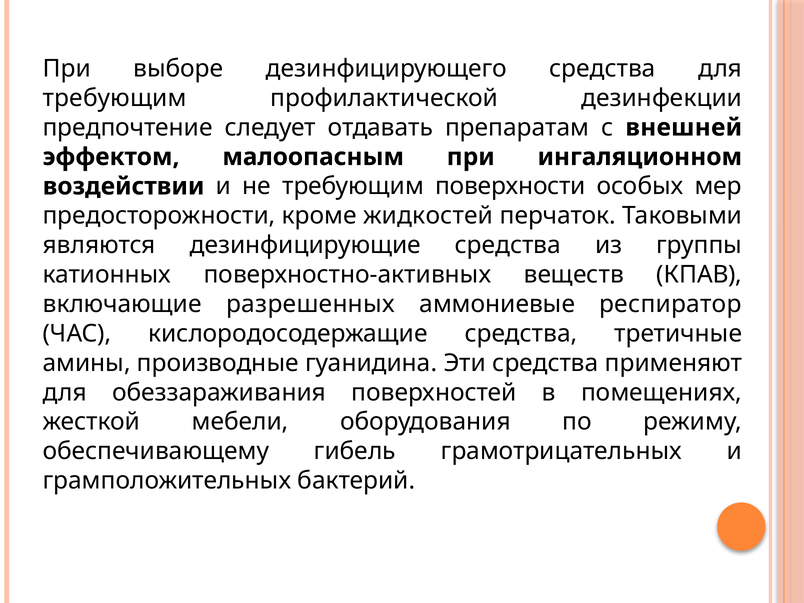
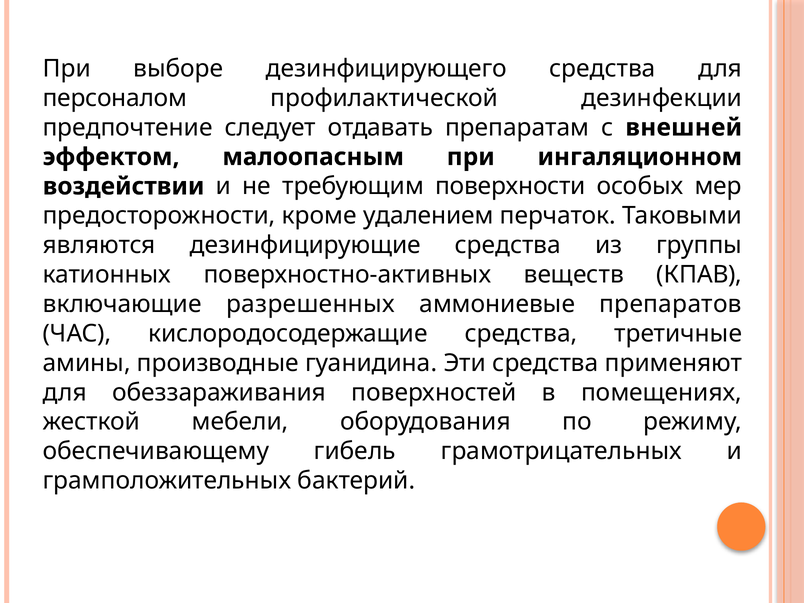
требующим at (115, 98): требующим -> персоналом
жидкостей: жидкостей -> удалением
респиратор: респиратор -> препаратов
